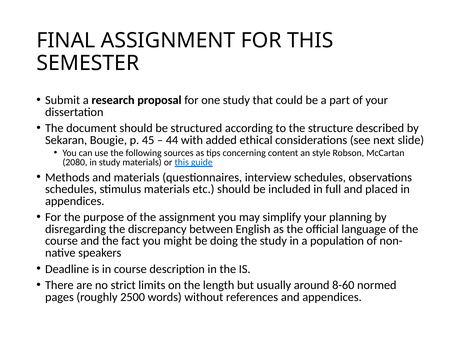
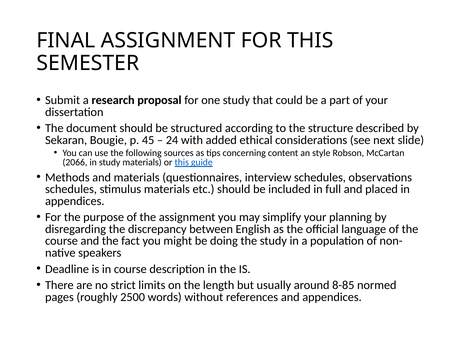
44: 44 -> 24
2080: 2080 -> 2066
8-60: 8-60 -> 8-85
